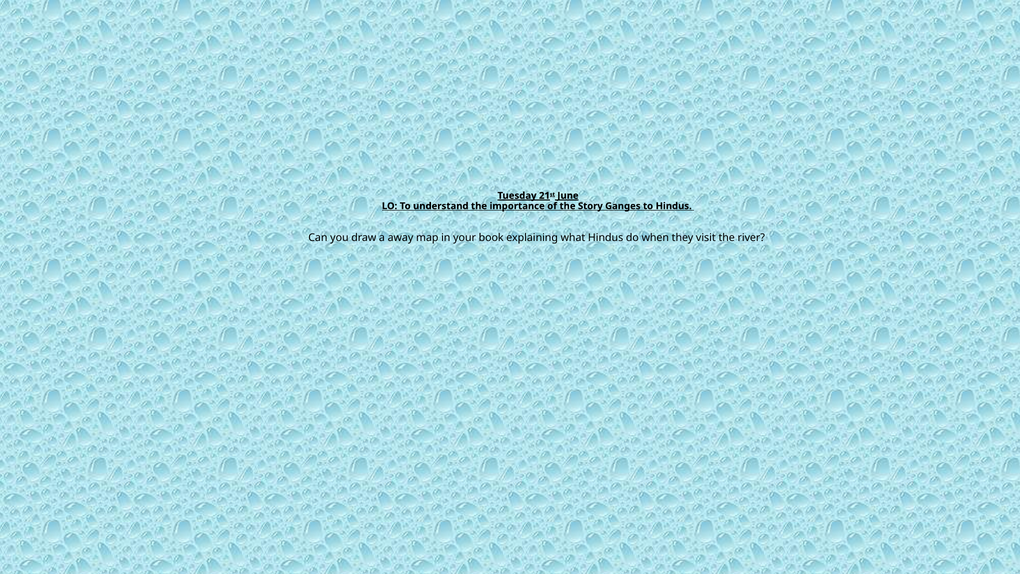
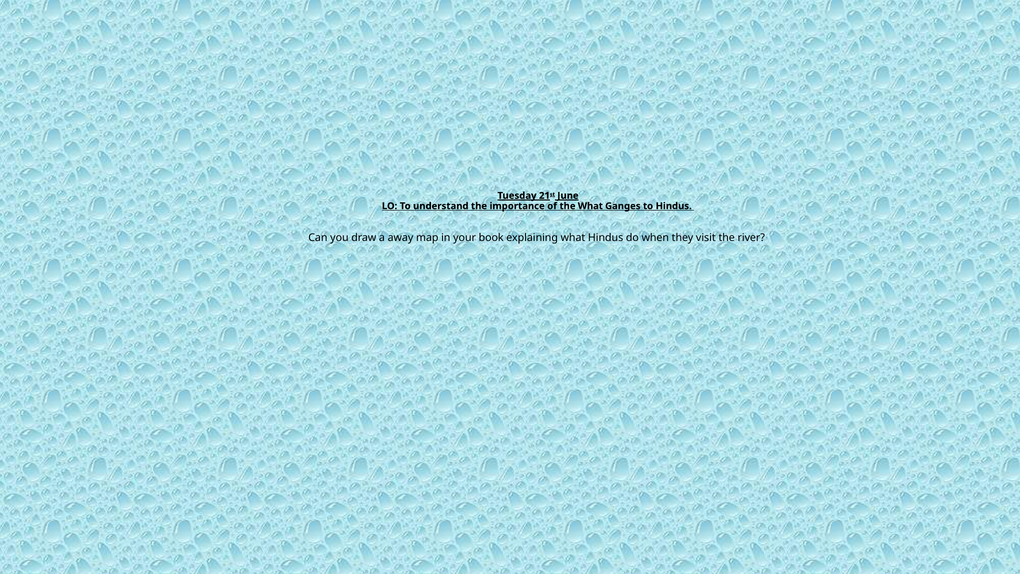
the Story: Story -> What
